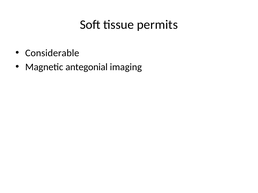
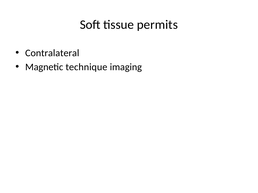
Considerable: Considerable -> Contralateral
antegonial: antegonial -> technique
